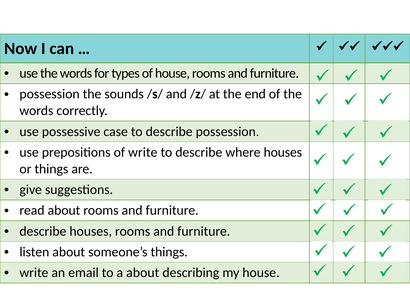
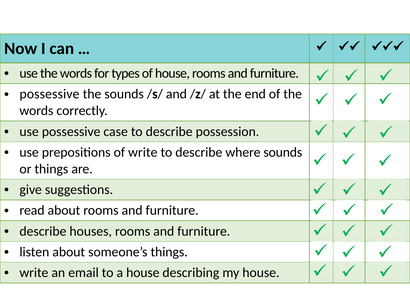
possession at (50, 94): possession -> possessive
where houses: houses -> sounds
a about: about -> house
